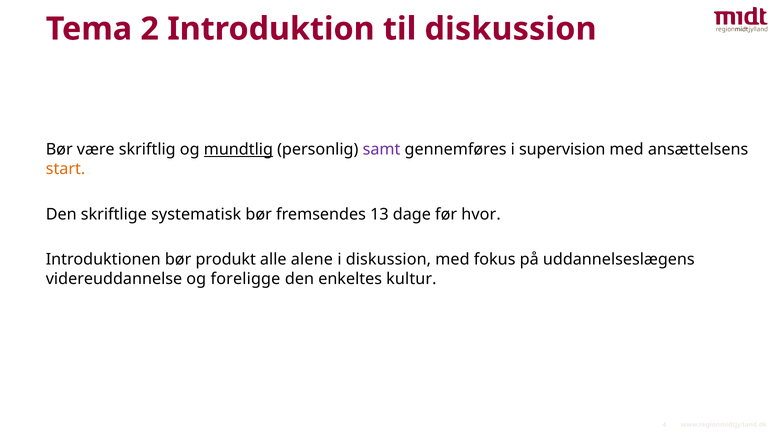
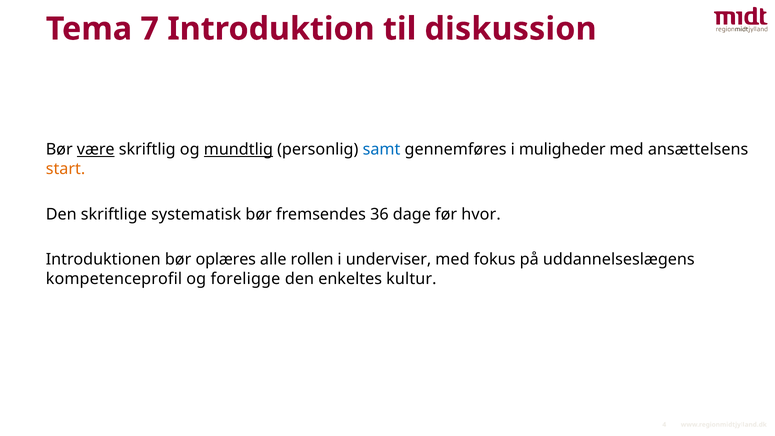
2: 2 -> 7
være underline: none -> present
samt colour: purple -> blue
supervision: supervision -> muligheder
13: 13 -> 36
produkt: produkt -> oplæres
alene: alene -> rollen
i diskussion: diskussion -> underviser
videreuddannelse: videreuddannelse -> kompetenceprofil
